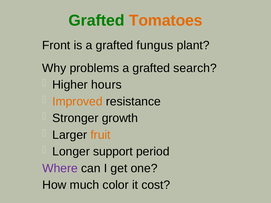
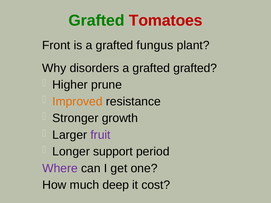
Tomatoes colour: orange -> red
problems: problems -> disorders
grafted search: search -> grafted
hours: hours -> prune
fruit colour: orange -> purple
color: color -> deep
